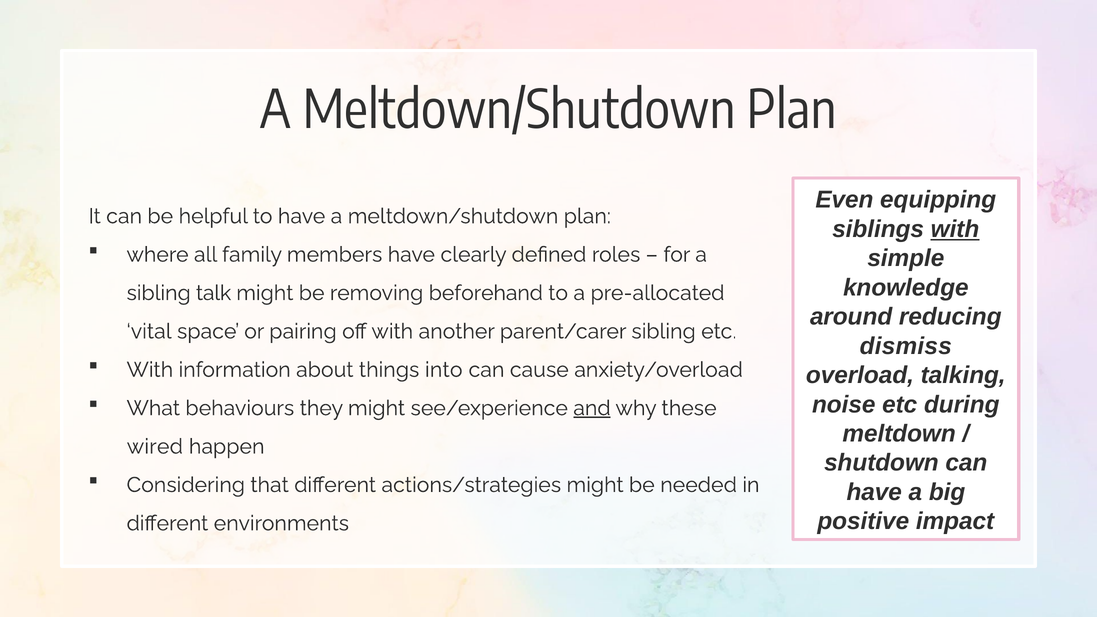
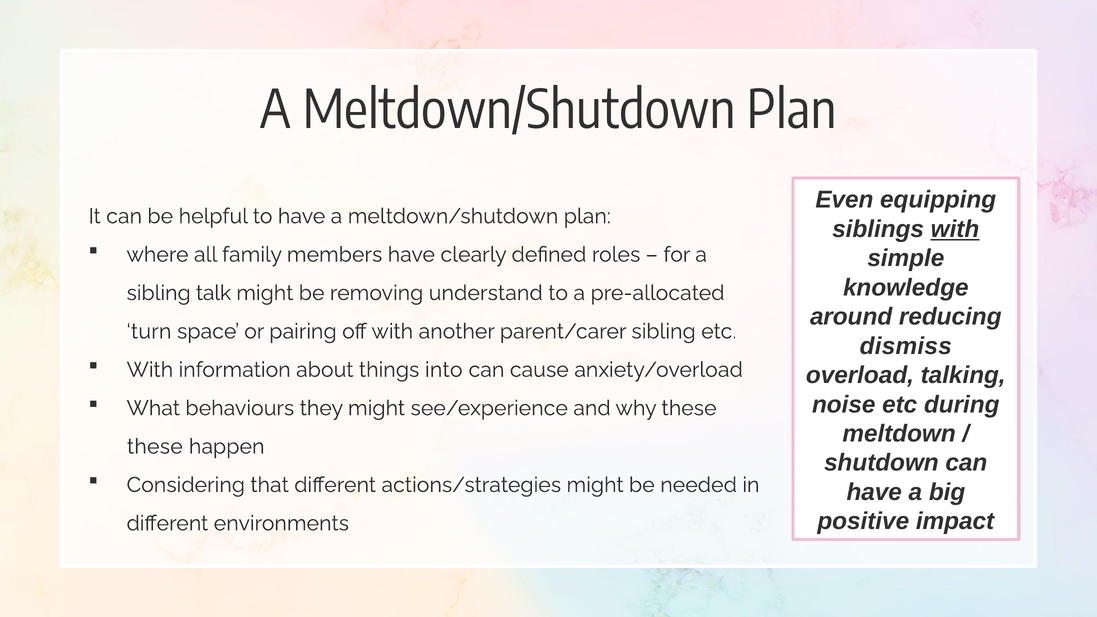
beforehand: beforehand -> understand
vital: vital -> turn
and underline: present -> none
wired at (155, 447): wired -> these
